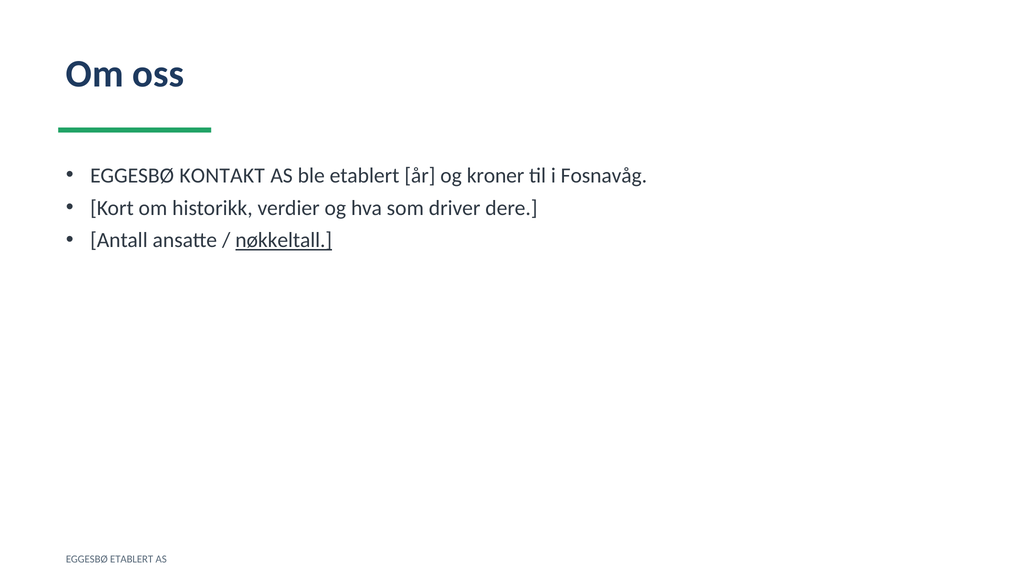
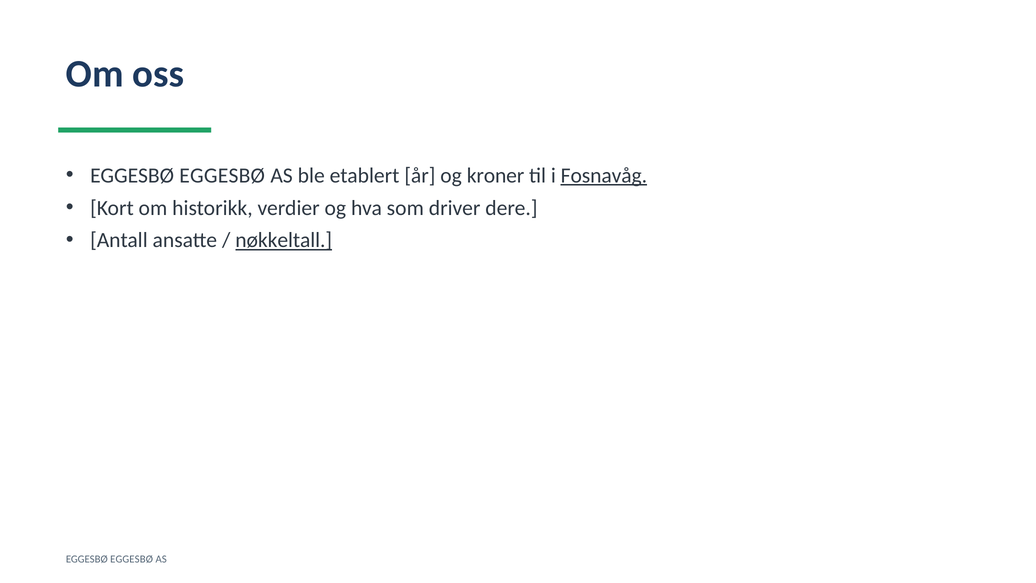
KONTAKT at (222, 175): KONTAKT -> EGGESBØ
Fosnavåg underline: none -> present
ETABLERT at (132, 559): ETABLERT -> EGGESBØ
